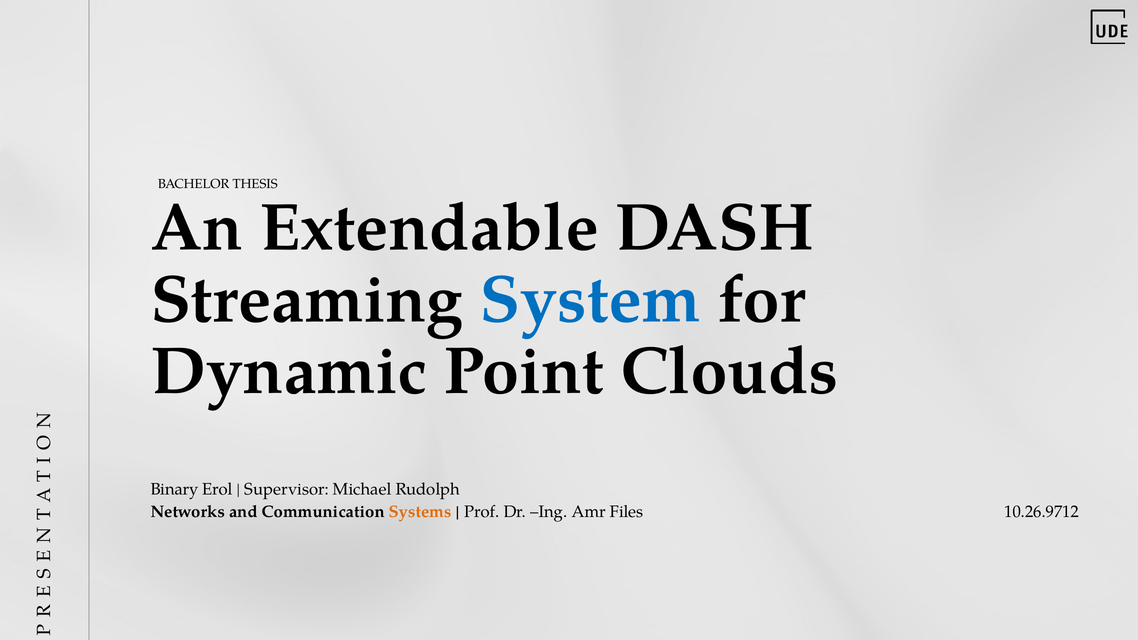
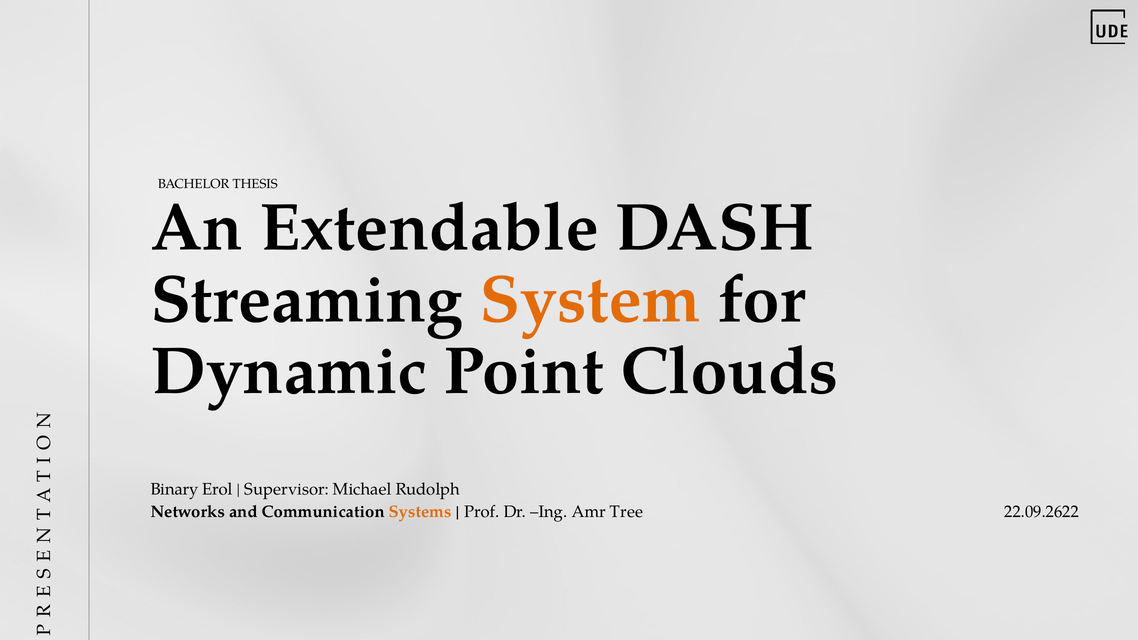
System colour: blue -> orange
Files: Files -> Tree
10.26.9712: 10.26.9712 -> 22.09.2622
